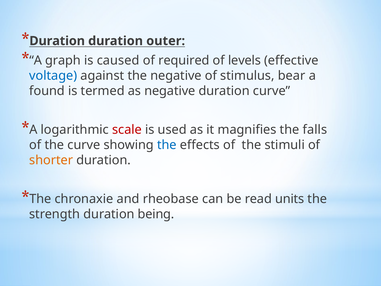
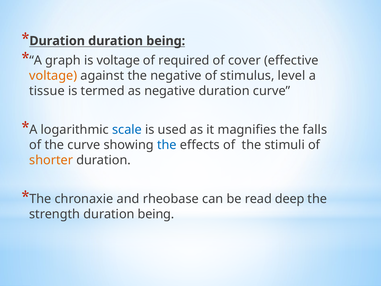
outer at (166, 41): outer -> being
is caused: caused -> voltage
levels: levels -> cover
voltage at (53, 76) colour: blue -> orange
bear: bear -> level
found: found -> tissue
scale colour: red -> blue
units: units -> deep
